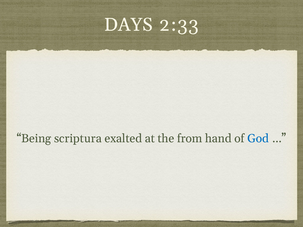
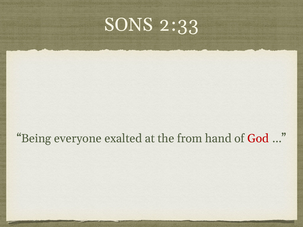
DAYS: DAYS -> SONS
scriptura: scriptura -> everyone
God colour: blue -> red
